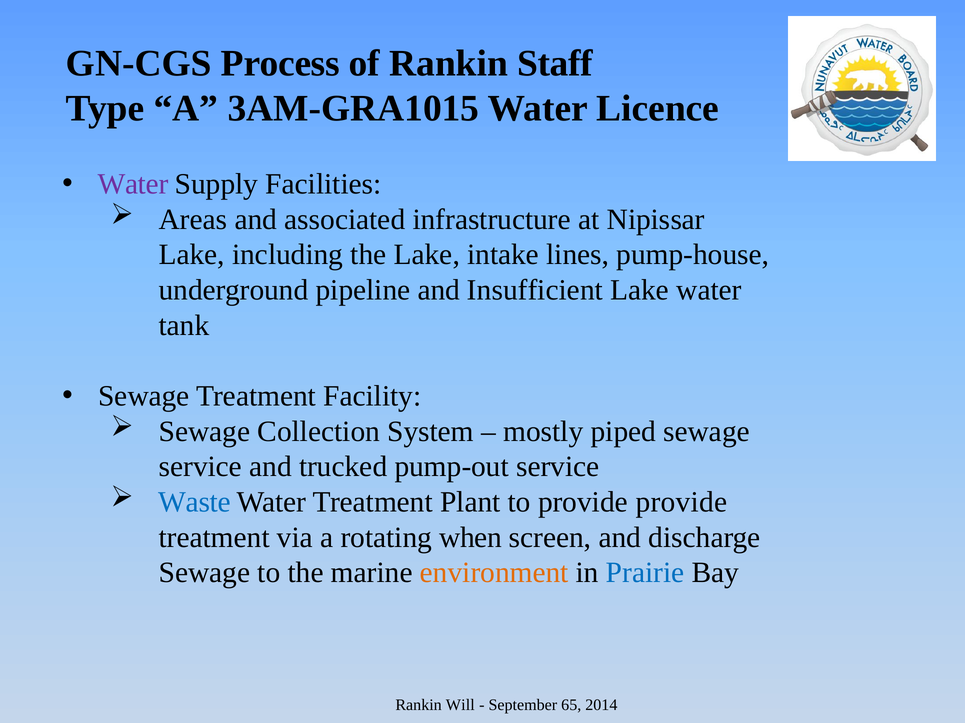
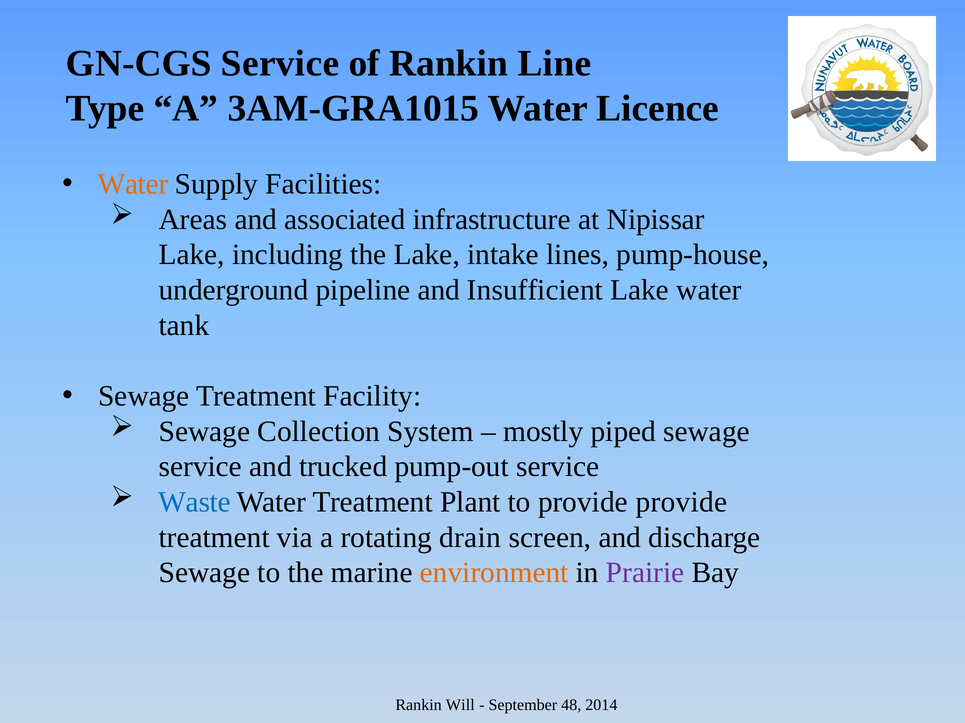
GN-CGS Process: Process -> Service
Staff: Staff -> Line
Water at (133, 184) colour: purple -> orange
when: when -> drain
Prairie colour: blue -> purple
65: 65 -> 48
